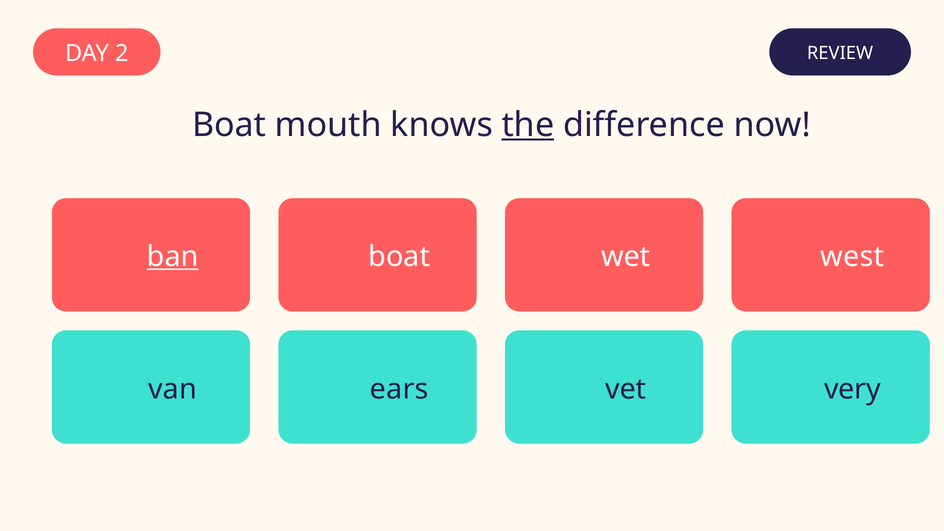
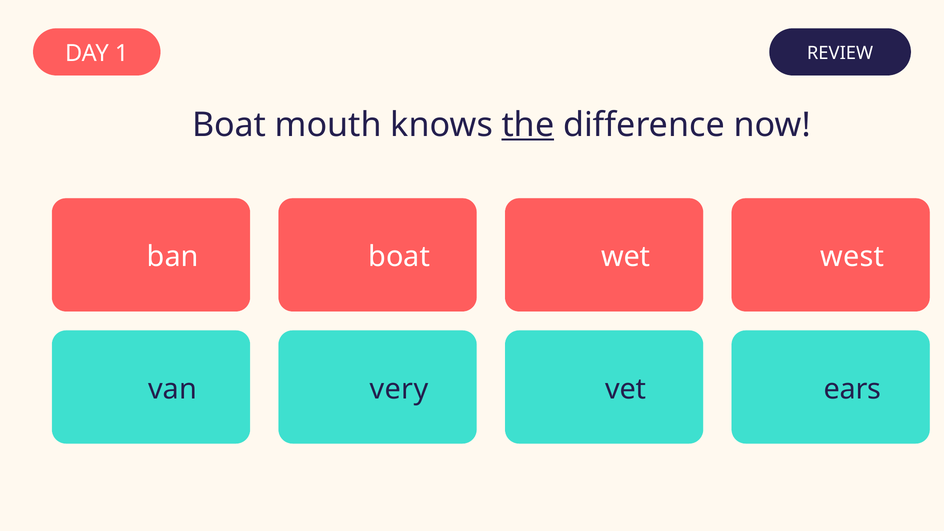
2: 2 -> 1
ban underline: present -> none
ears: ears -> very
very: very -> ears
